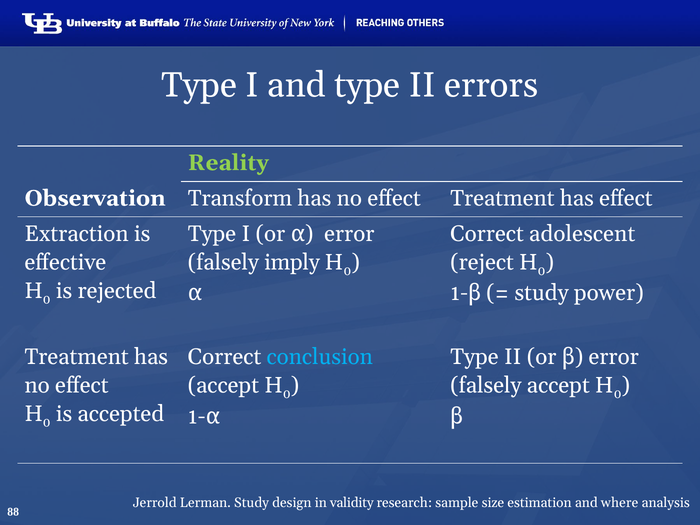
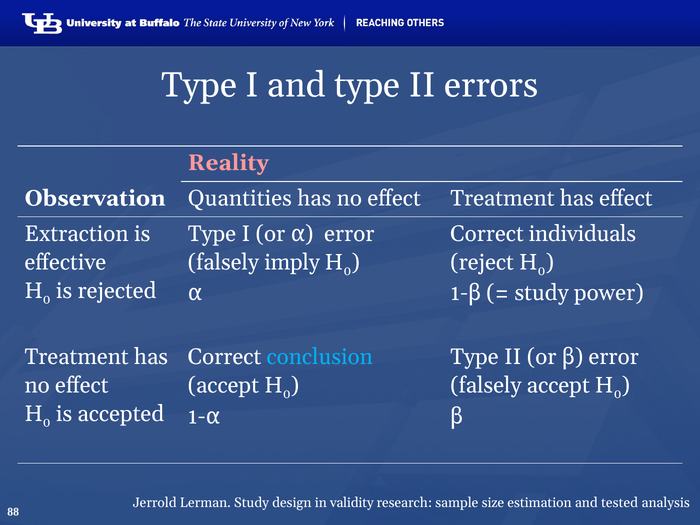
Reality colour: light green -> pink
Transform: Transform -> Quantities
adolescent: adolescent -> individuals
where: where -> tested
